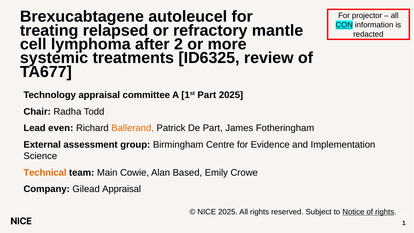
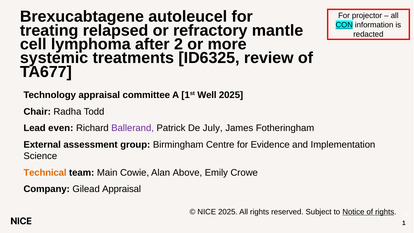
1st Part: Part -> Well
Ballerand colour: orange -> purple
De Part: Part -> July
Based: Based -> Above
